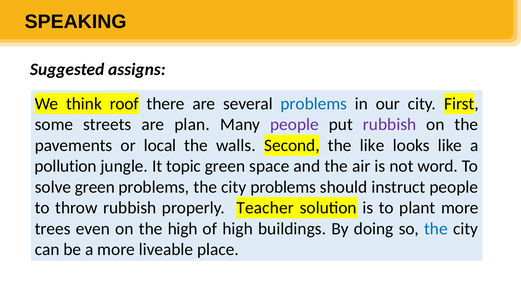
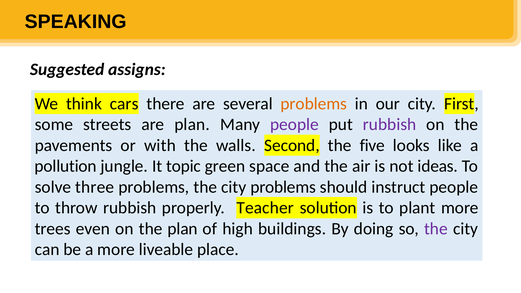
roof: roof -> cars
problems at (314, 104) colour: blue -> orange
local: local -> with
the like: like -> five
word: word -> ideas
solve green: green -> three
the high: high -> plan
the at (436, 229) colour: blue -> purple
